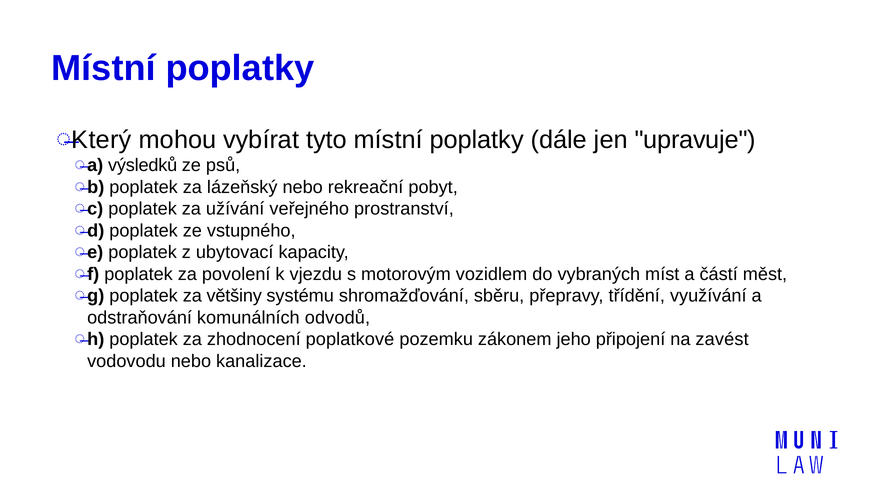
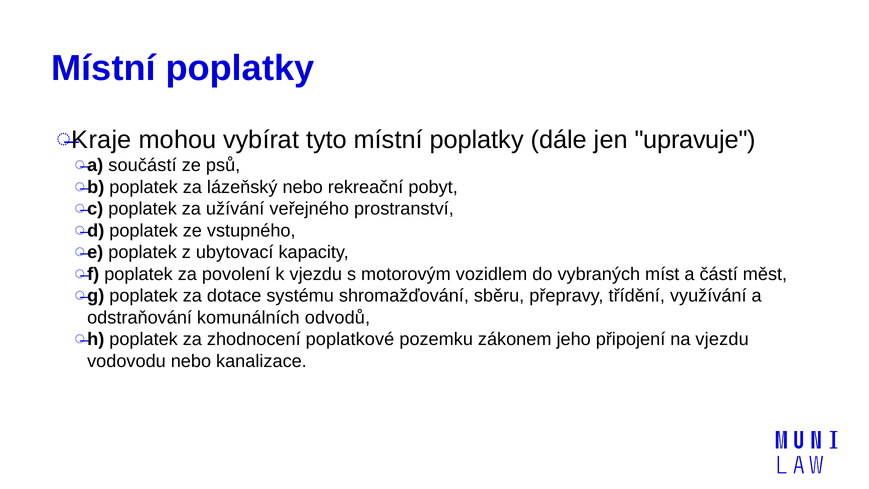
Který: Který -> Kraje
výsledků: výsledků -> součástí
většiny: většiny -> dotace
na zavést: zavést -> vjezdu
